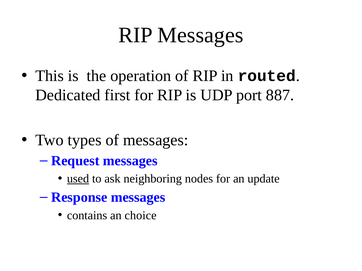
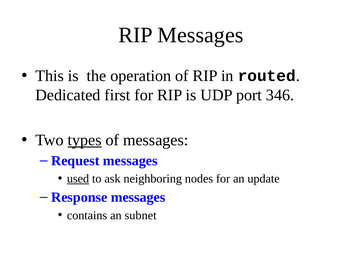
887: 887 -> 346
types underline: none -> present
choice: choice -> subnet
